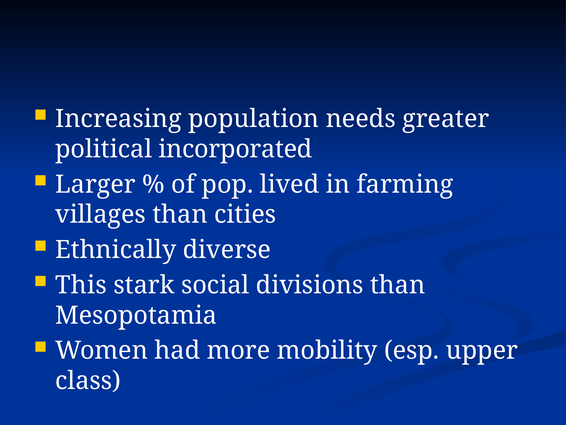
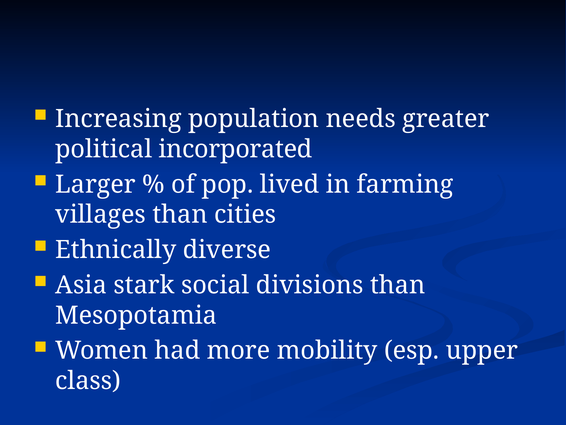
This: This -> Asia
